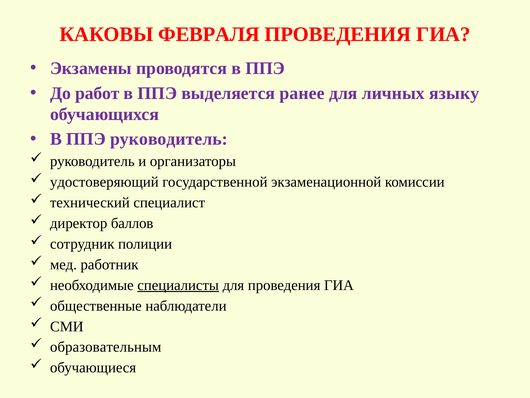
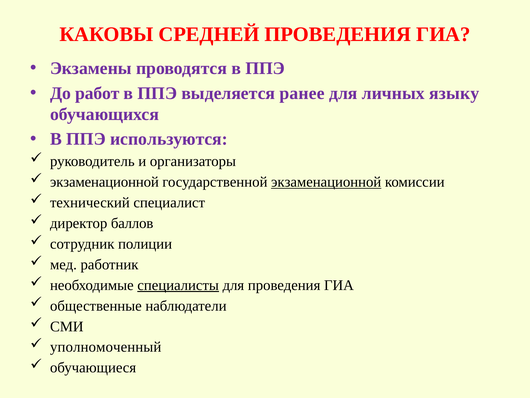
ФЕВРАЛЯ: ФЕВРАЛЯ -> СРЕДНЕЙ
ППЭ руководитель: руководитель -> используются
удостоверяющий at (104, 182): удостоверяющий -> экзаменационной
экзаменационной at (326, 182) underline: none -> present
образовательным: образовательным -> уполномоченный
